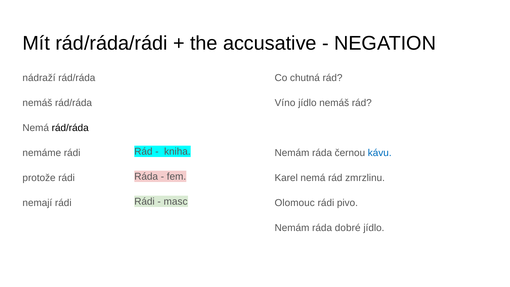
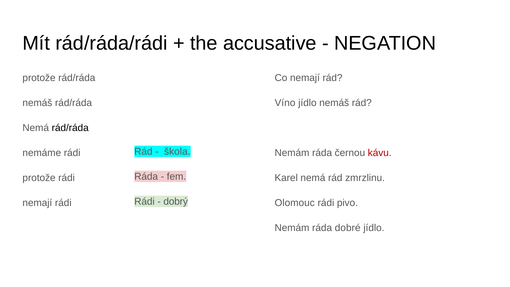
nádraží at (39, 78): nádraží -> protože
Co chutná: chutná -> nemají
kniha: kniha -> škola
kávu colour: blue -> red
masc: masc -> dobrý
